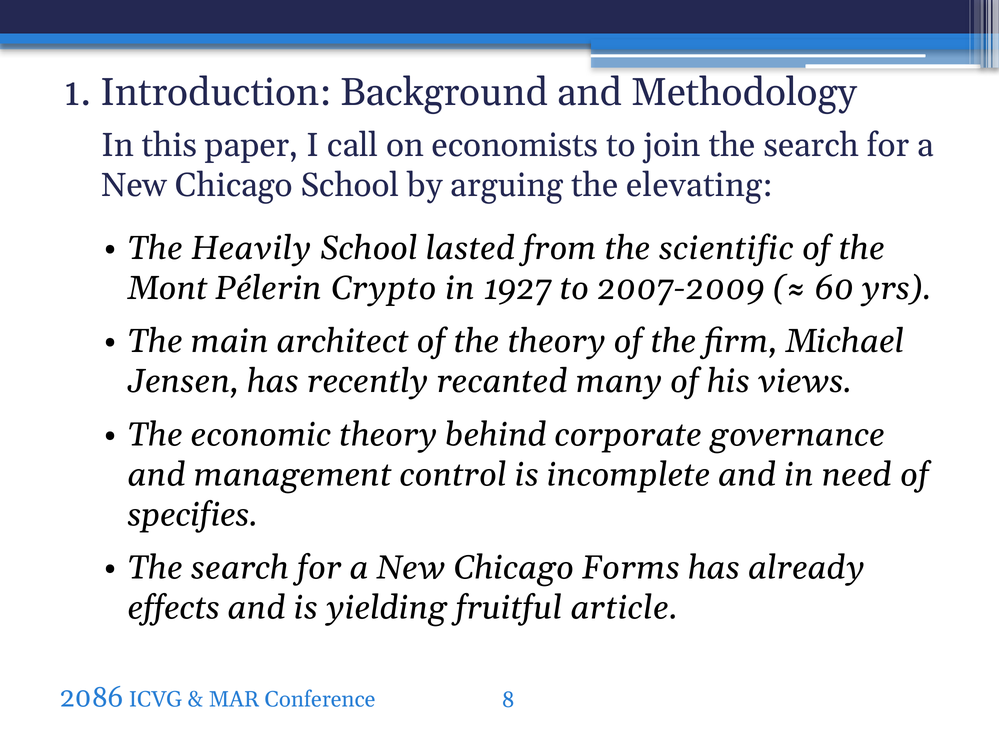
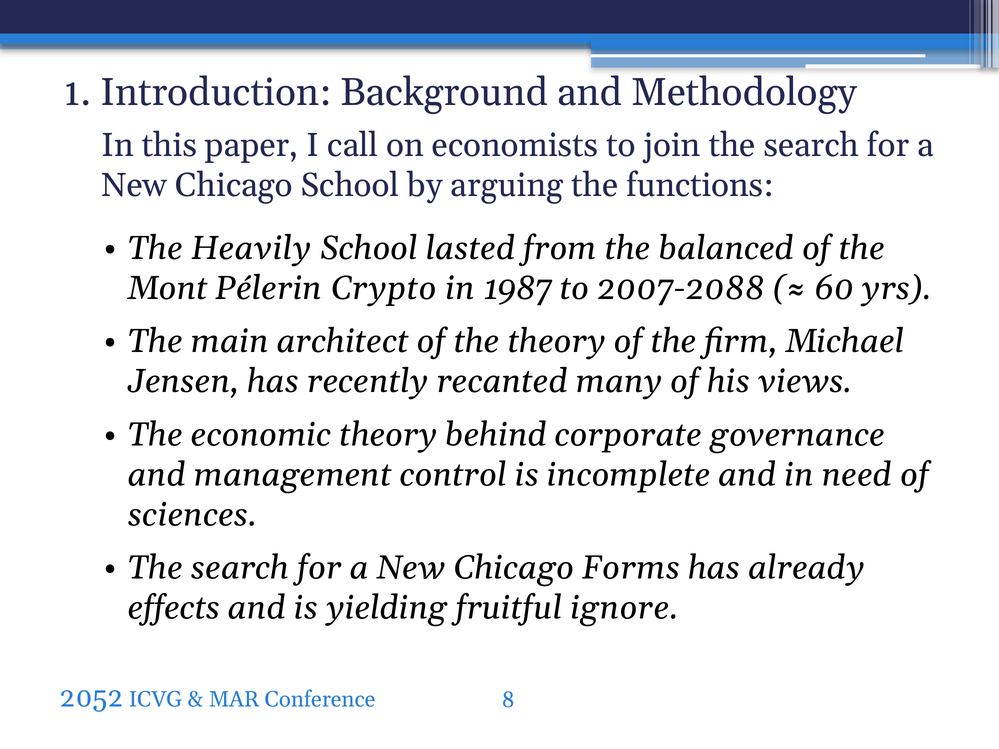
elevating: elevating -> functions
scientific: scientific -> balanced
1927: 1927 -> 1987
2007-2009: 2007-2009 -> 2007-2088
specifies: specifies -> sciences
article: article -> ignore
2086: 2086 -> 2052
